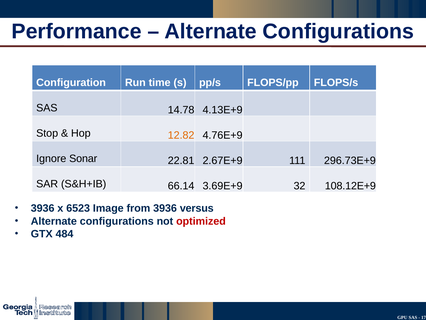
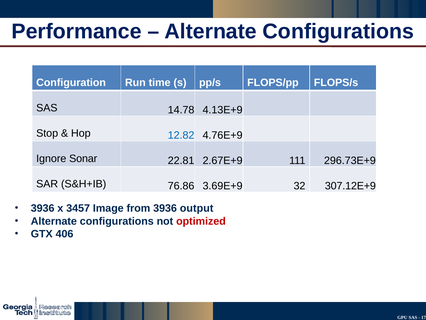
12.82 colour: orange -> blue
66.14: 66.14 -> 76.86
108.12E+9: 108.12E+9 -> 307.12E+9
6523: 6523 -> 3457
versus: versus -> output
484: 484 -> 406
